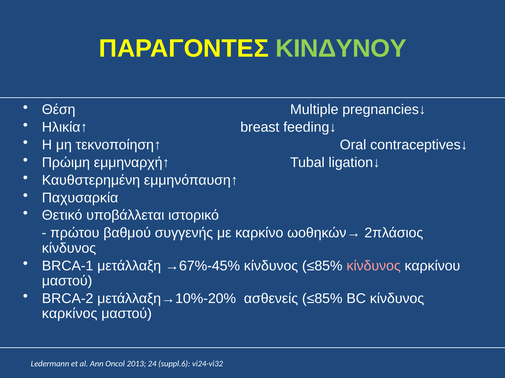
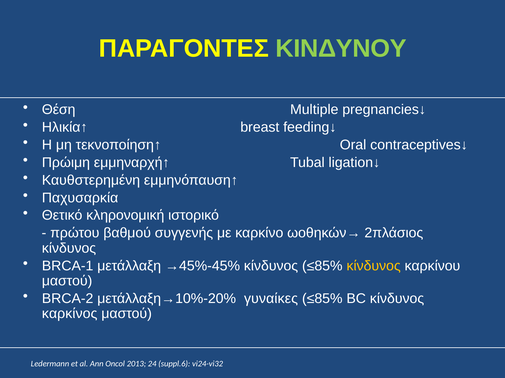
υποβάλλεται: υποβάλλεται -> κληρονομική
→67%-45%: →67%-45% -> →45%-45%
κίνδυνος at (374, 266) colour: pink -> yellow
ασθενείς: ασθενείς -> γυναίκες
